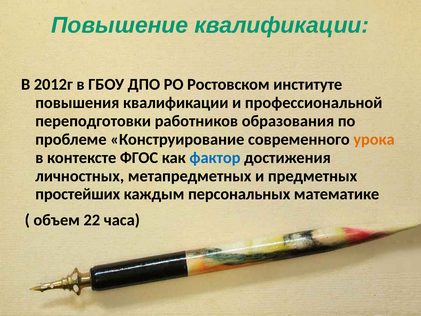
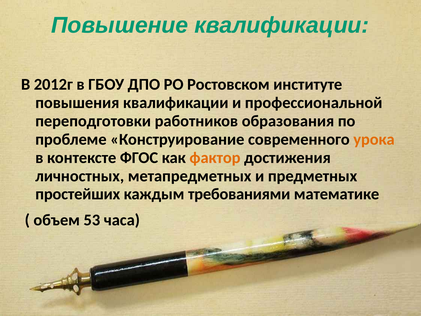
фактор colour: blue -> orange
персональных: персональных -> требованиями
22: 22 -> 53
